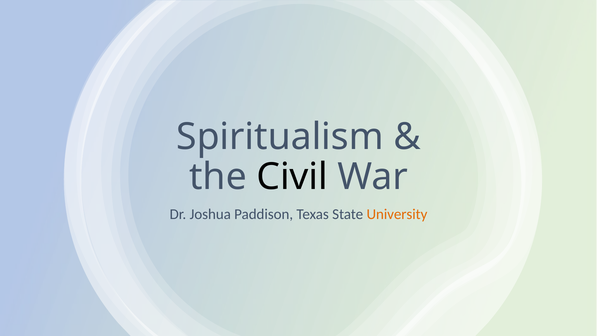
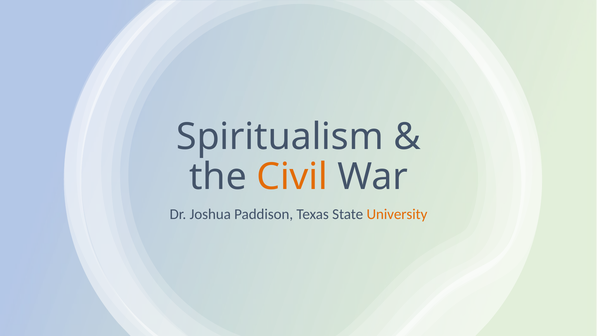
Civil colour: black -> orange
